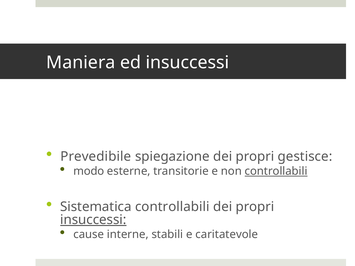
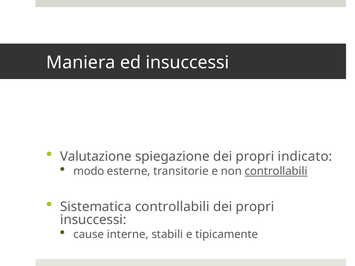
Prevedibile: Prevedibile -> Valutazione
gestisce: gestisce -> indicato
insuccessi at (93, 220) underline: present -> none
caritatevole: caritatevole -> tipicamente
